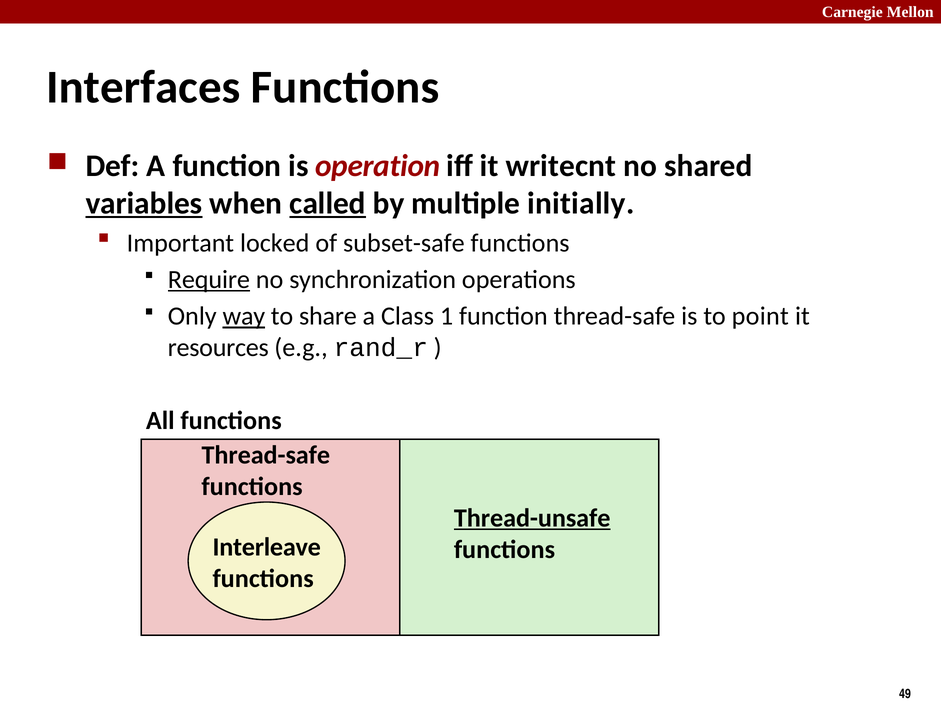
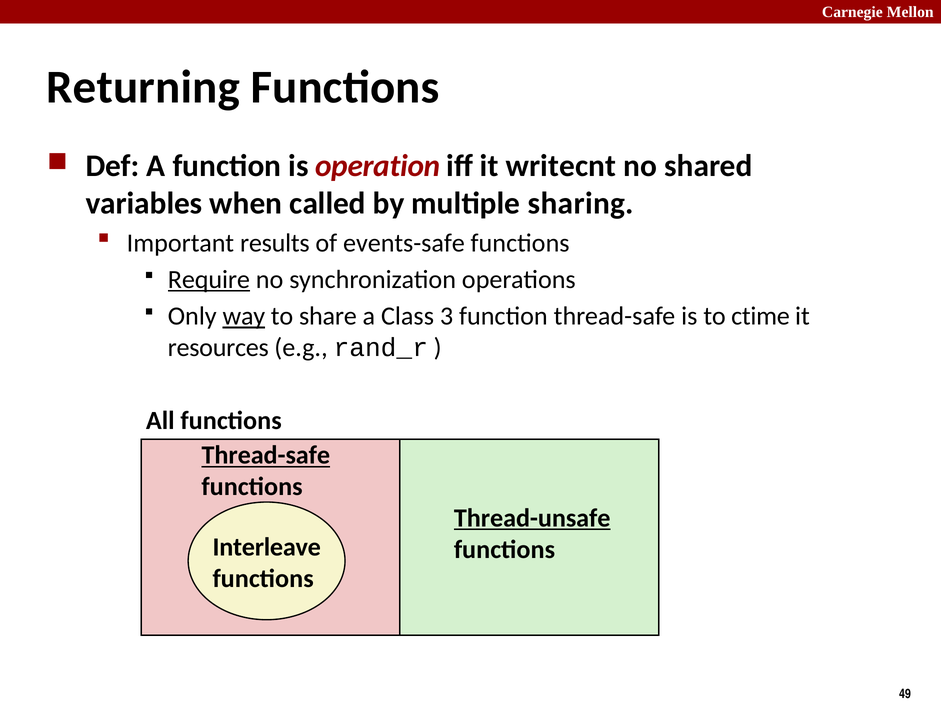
Interfaces: Interfaces -> Returning
variables underline: present -> none
called underline: present -> none
initially: initially -> sharing
locked: locked -> results
subset-safe: subset-safe -> events-safe
1: 1 -> 3
point: point -> ctime
Thread-safe at (266, 455) underline: none -> present
